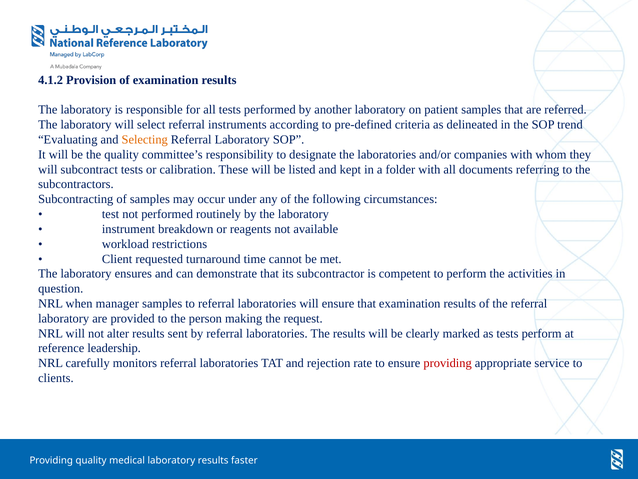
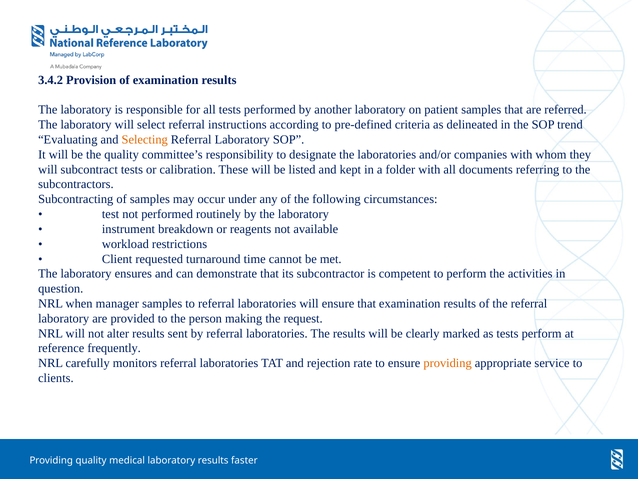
4.1.2: 4.1.2 -> 3.4.2
instruments: instruments -> instructions
leadership: leadership -> frequently
providing at (448, 363) colour: red -> orange
